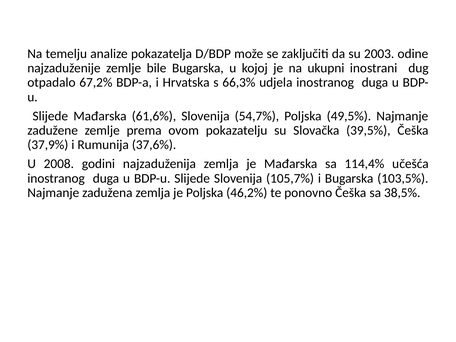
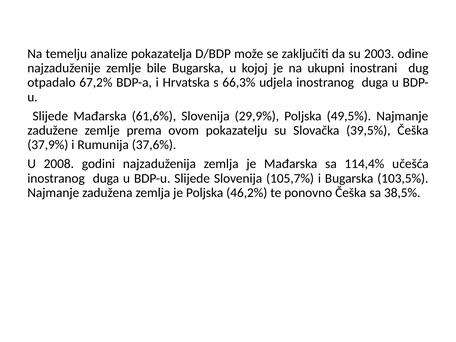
54,7%: 54,7% -> 29,9%
